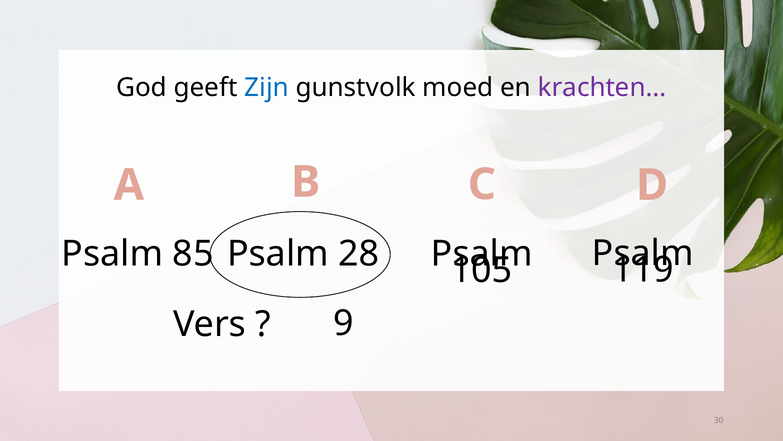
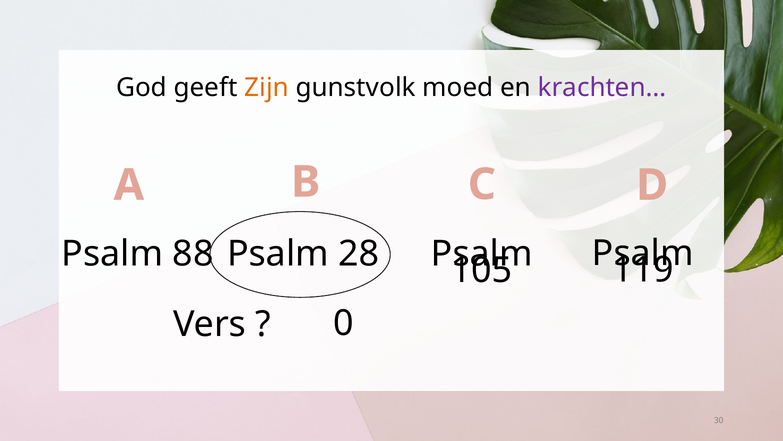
Zijn colour: blue -> orange
85: 85 -> 88
9: 9 -> 0
